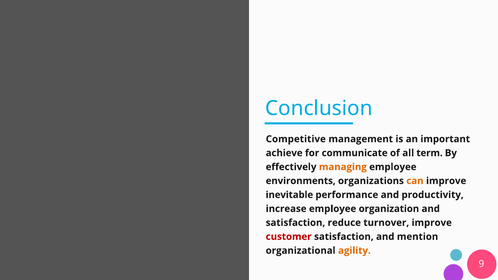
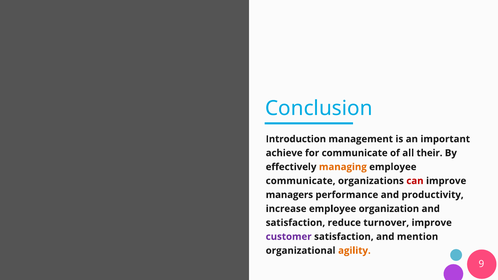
Competitive: Competitive -> Introduction
term: term -> their
environments at (301, 181): environments -> communicate
can colour: orange -> red
inevitable: inevitable -> managers
customer colour: red -> purple
